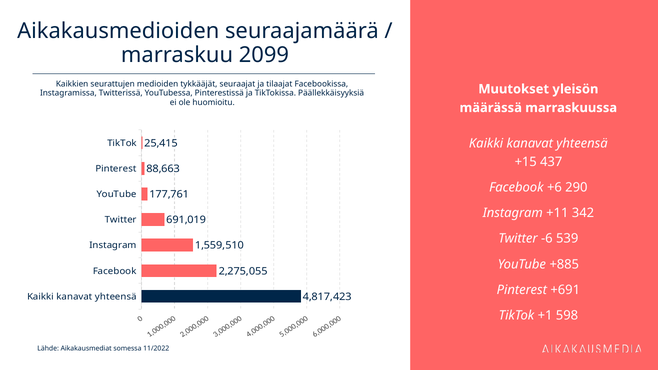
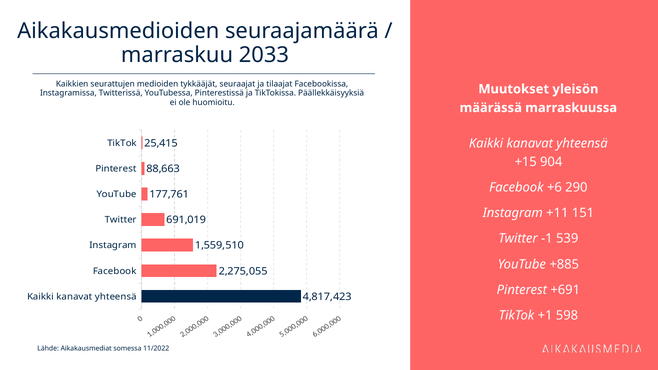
2099: 2099 -> 2033
437: 437 -> 904
342: 342 -> 151
-6: -6 -> -1
